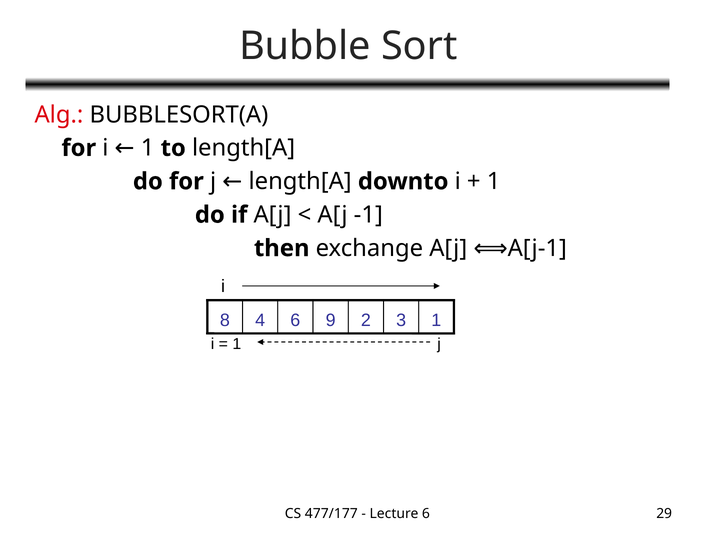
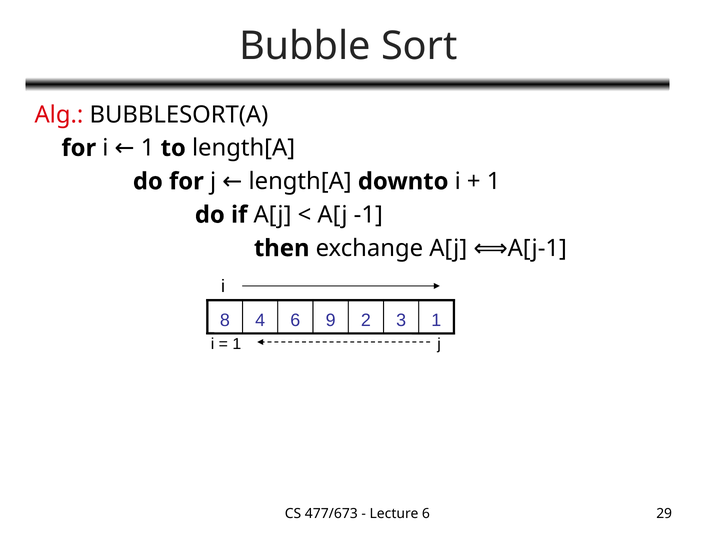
477/177: 477/177 -> 477/673
